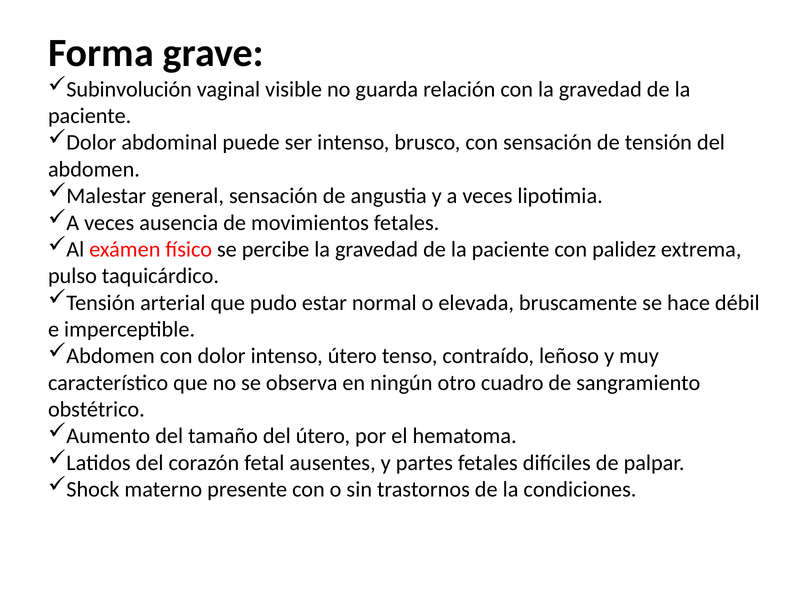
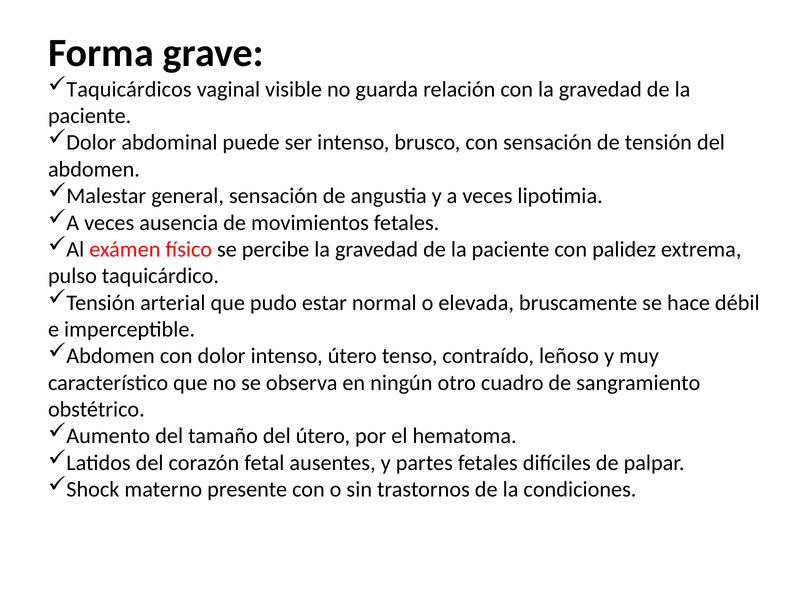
Subinvolución: Subinvolución -> Taquicárdicos
